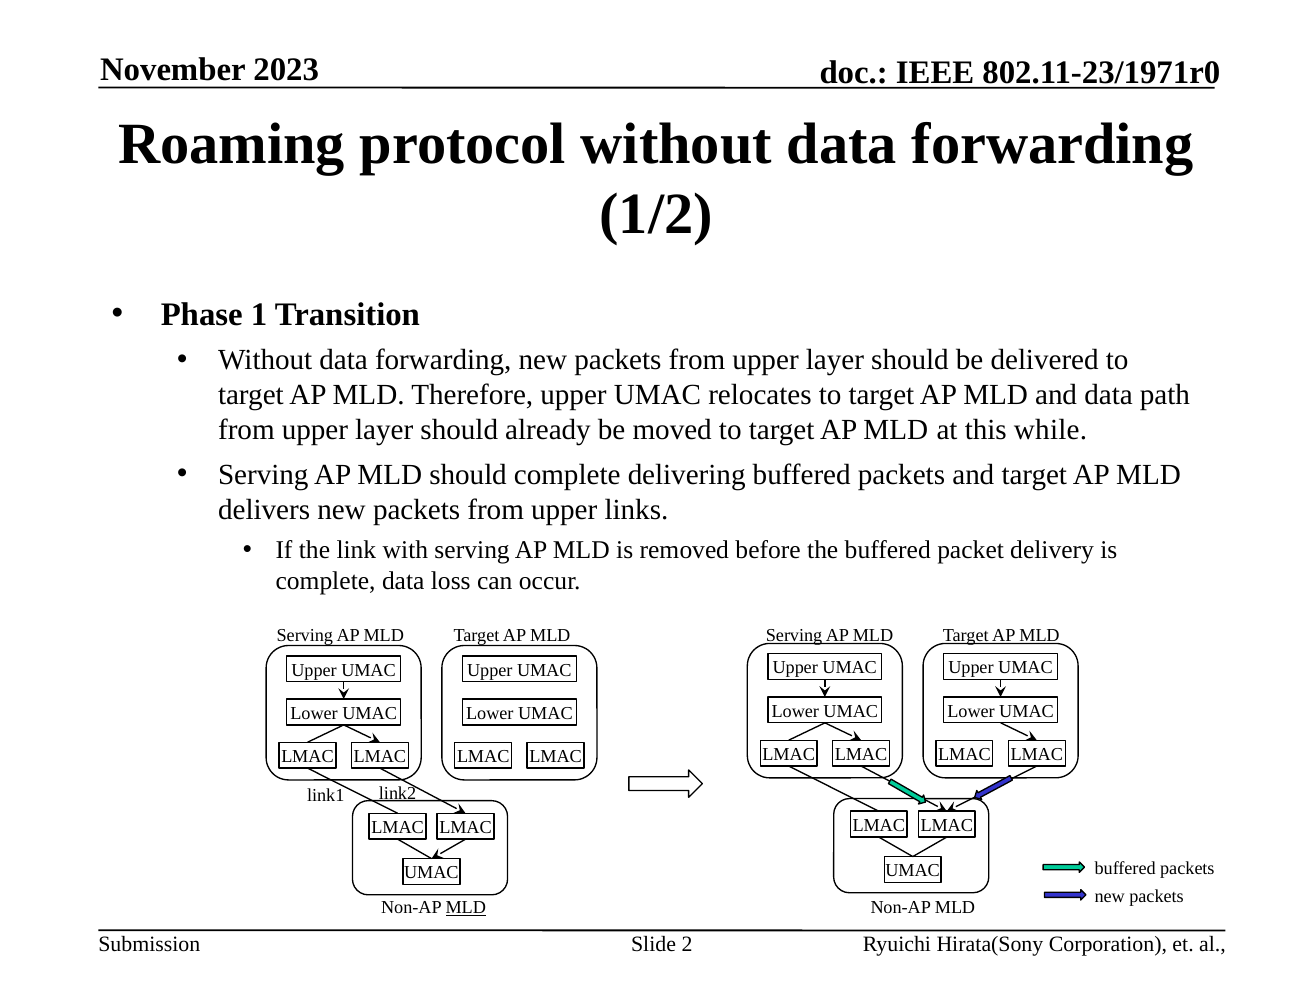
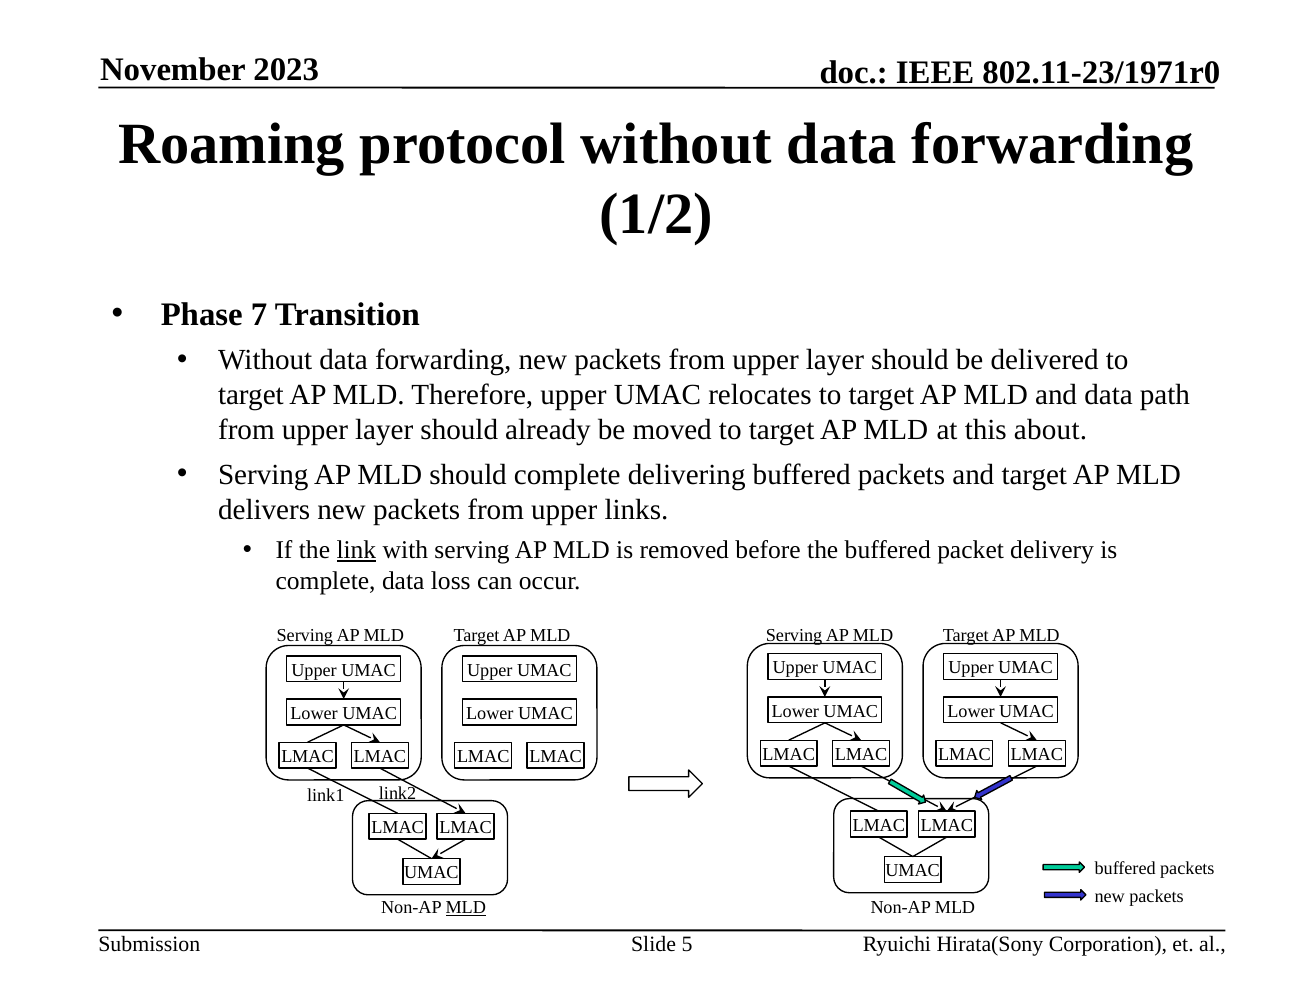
1: 1 -> 7
while: while -> about
link underline: none -> present
2: 2 -> 5
